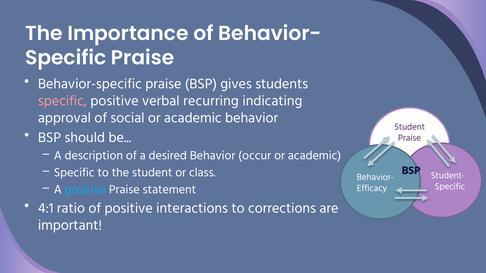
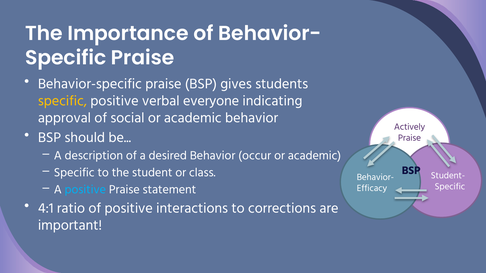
specific at (62, 101) colour: pink -> yellow
recurring: recurring -> everyone
Student at (410, 127): Student -> Actively
